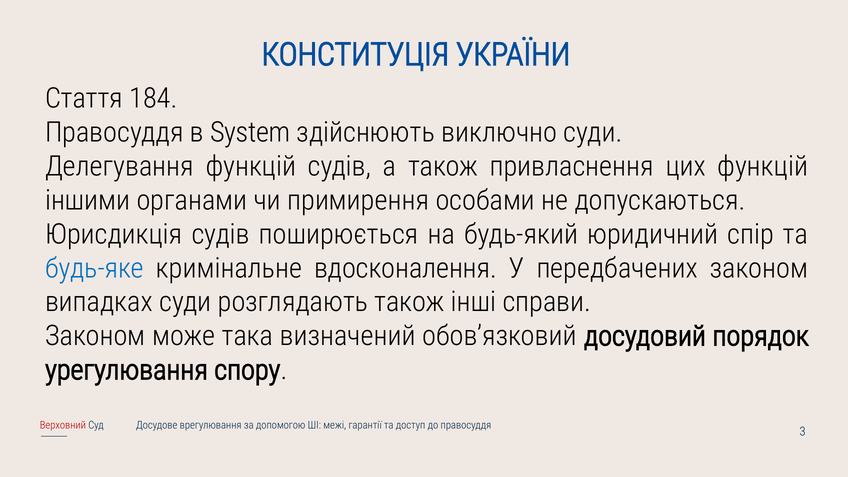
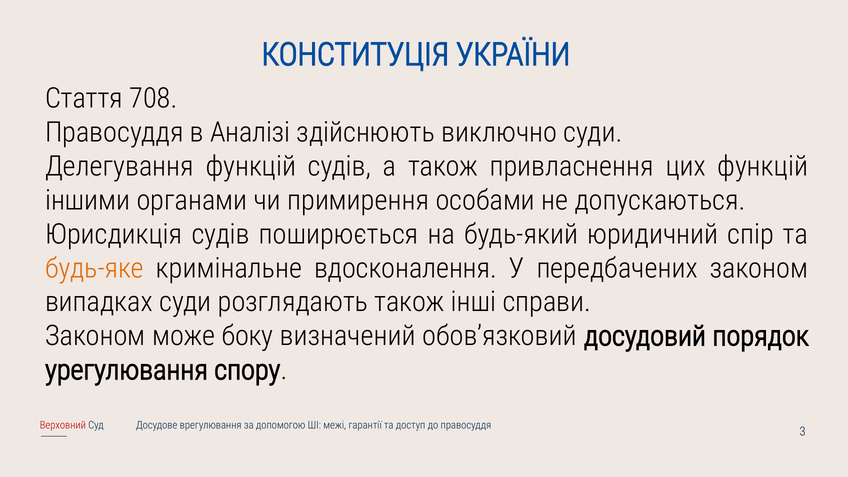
184: 184 -> 708
System: System -> Аналізі
будь-яке colour: blue -> orange
така: така -> боку
